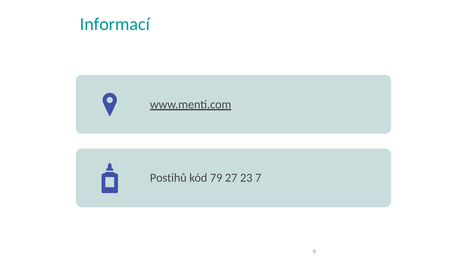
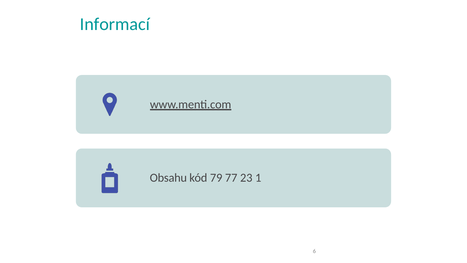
Postihů: Postihů -> Obsahu
27: 27 -> 77
7: 7 -> 1
